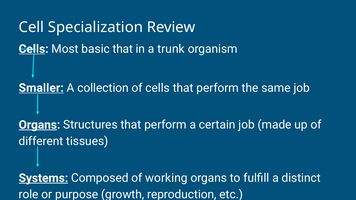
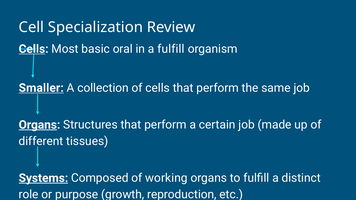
basic that: that -> oral
a trunk: trunk -> fulfill
